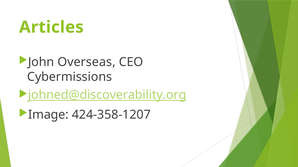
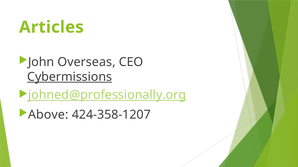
Cybermissions underline: none -> present
johned@discoverability.org: johned@discoverability.org -> johned@professionally.org
Image: Image -> Above
